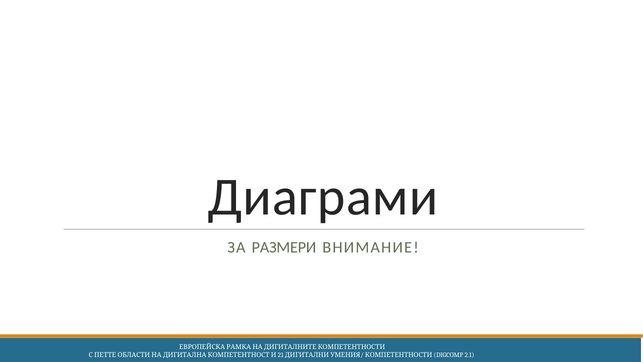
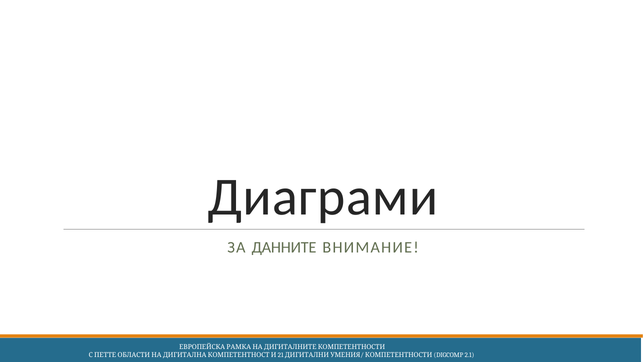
РАЗМЕРИ: РАЗМЕРИ -> ДАННИТЕ
